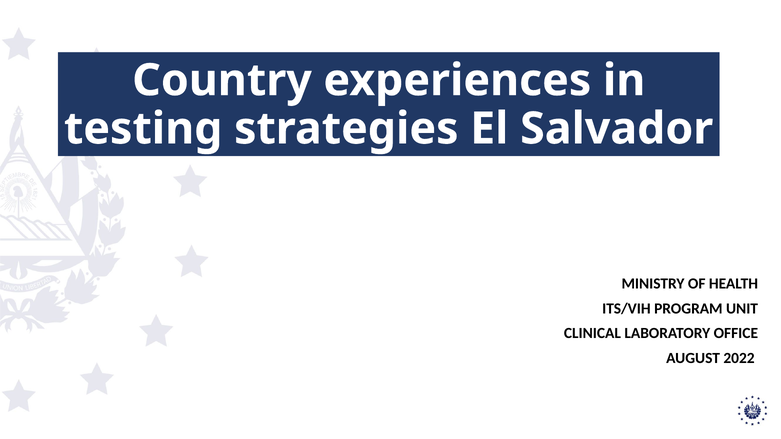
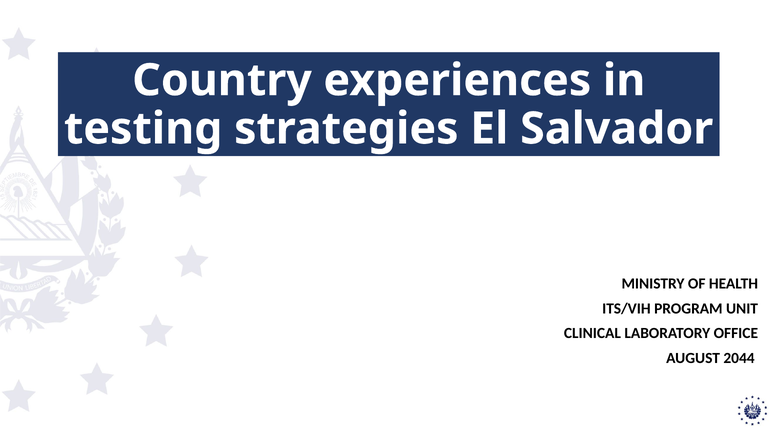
2022: 2022 -> 2044
